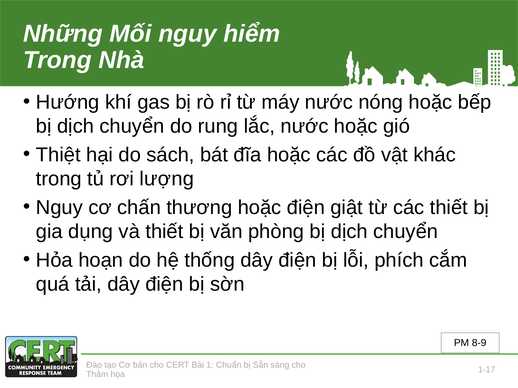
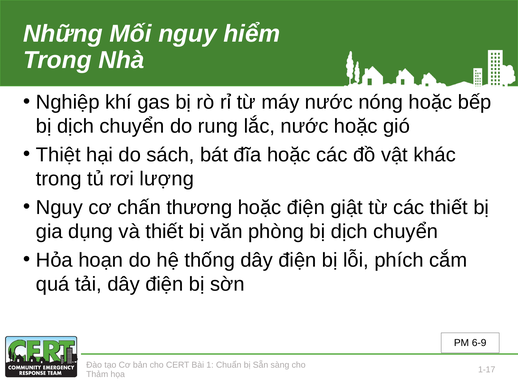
Hướng: Hướng -> Nghiệp
8-9: 8-9 -> 6-9
